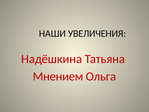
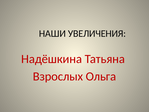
Мнением: Мнением -> Взрослых
